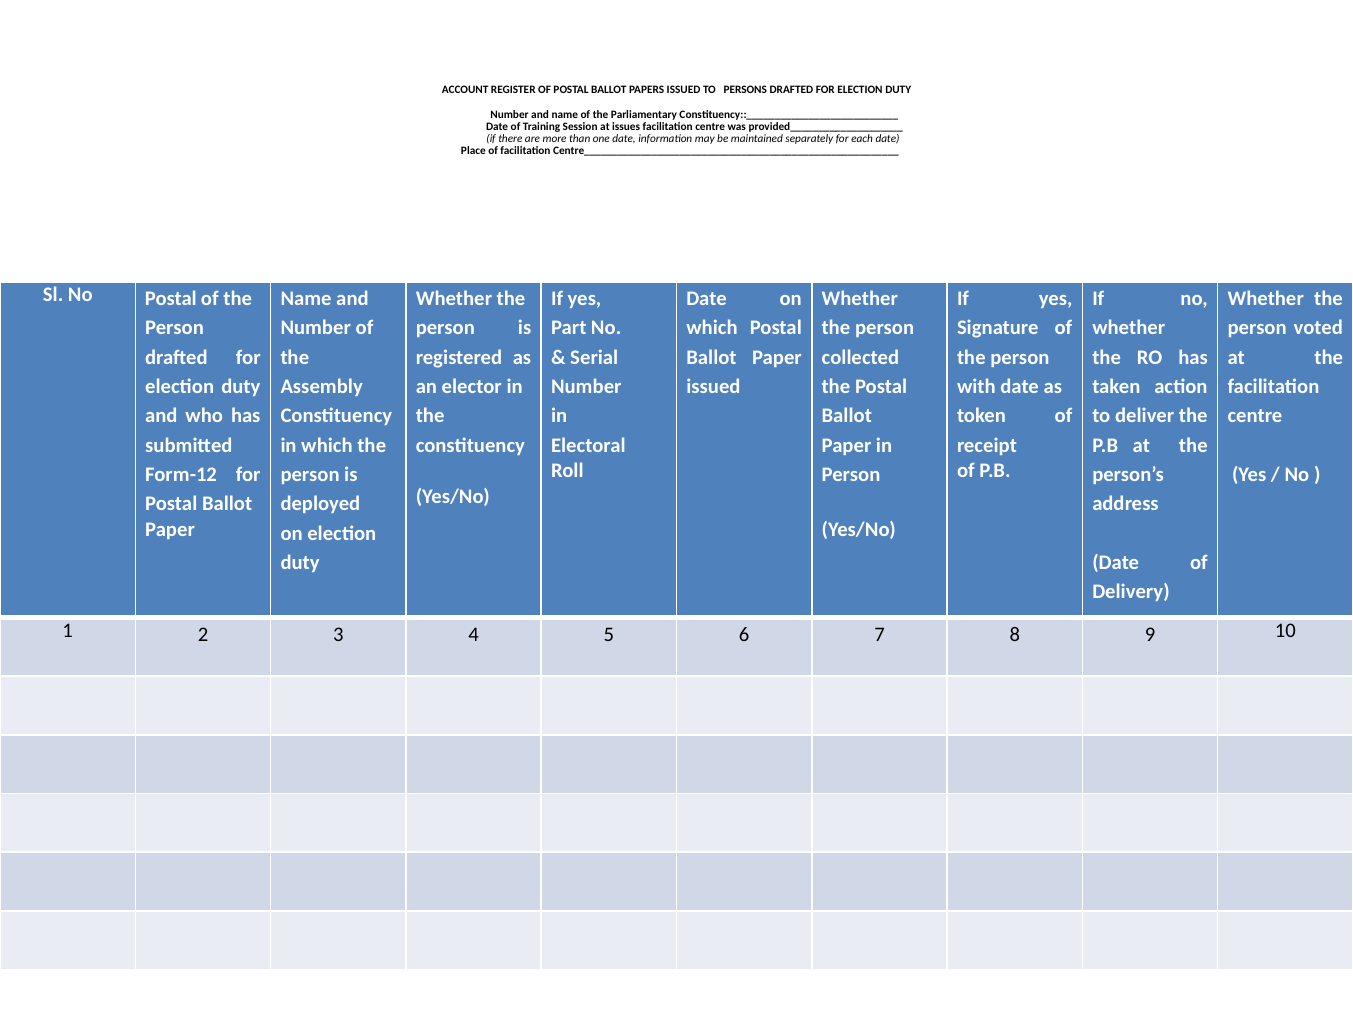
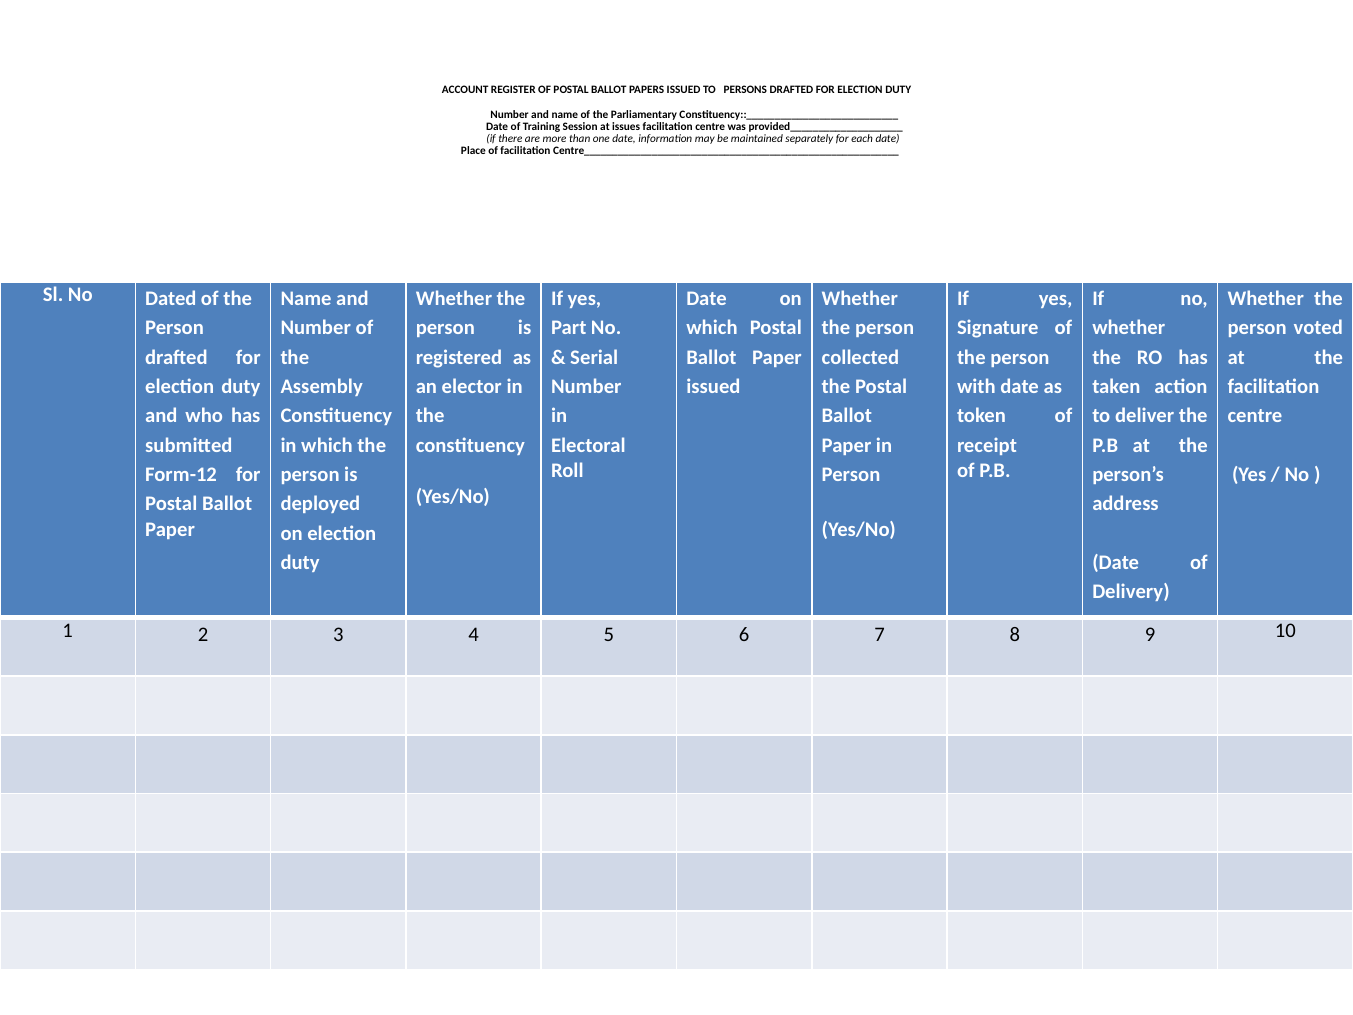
No Postal: Postal -> Dated
